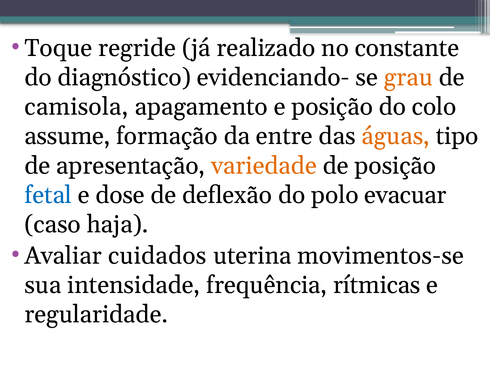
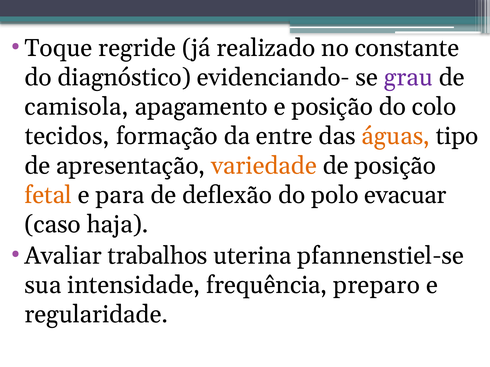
grau colour: orange -> purple
assume: assume -> tecidos
fetal colour: blue -> orange
dose: dose -> para
cuidados: cuidados -> trabalhos
movimentos-se: movimentos-se -> pfannenstiel-se
rítmicas: rítmicas -> preparo
